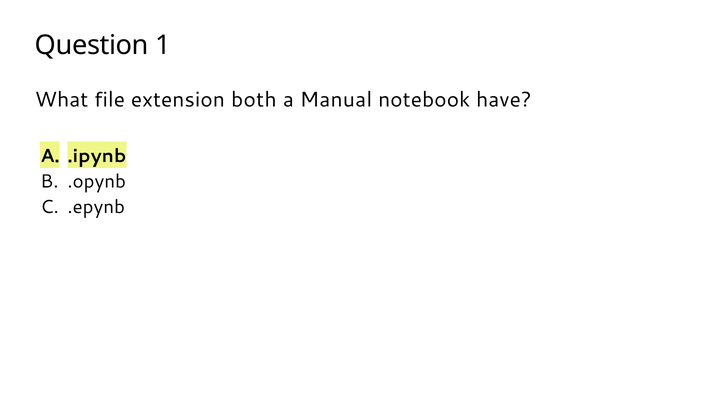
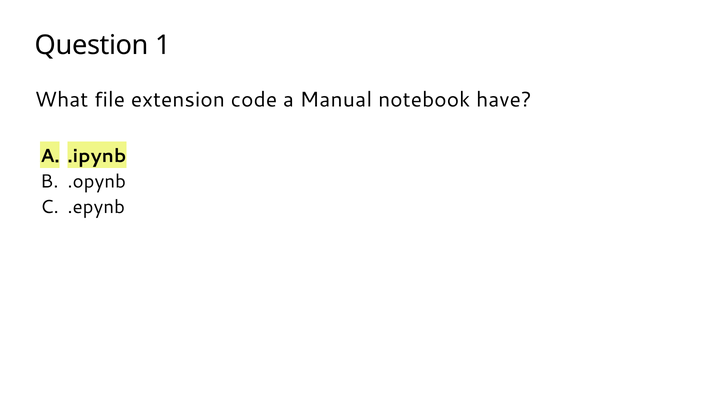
both: both -> code
